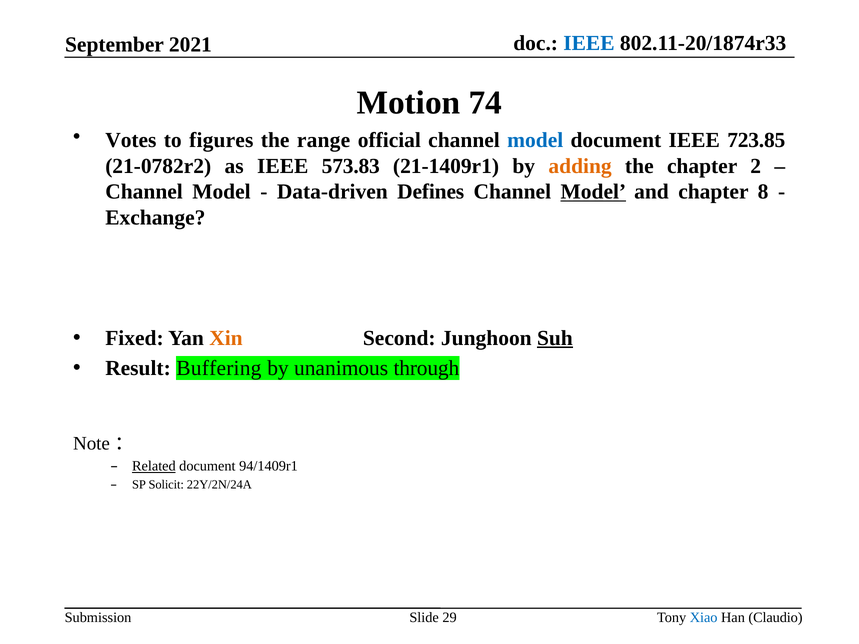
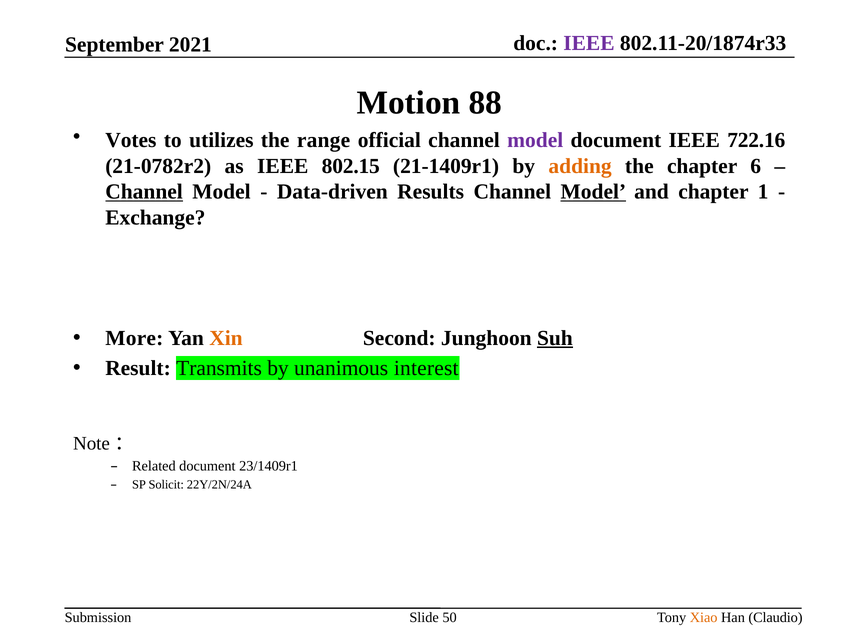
IEEE at (589, 43) colour: blue -> purple
74: 74 -> 88
figures: figures -> utilizes
model at (535, 140) colour: blue -> purple
723.85: 723.85 -> 722.16
573.83: 573.83 -> 802.15
2: 2 -> 6
Channel at (144, 192) underline: none -> present
Defines: Defines -> Results
8: 8 -> 1
Fixed: Fixed -> More
Buffering: Buffering -> Transmits
through: through -> interest
Related underline: present -> none
94/1409r1: 94/1409r1 -> 23/1409r1
29: 29 -> 50
Xiao colour: blue -> orange
